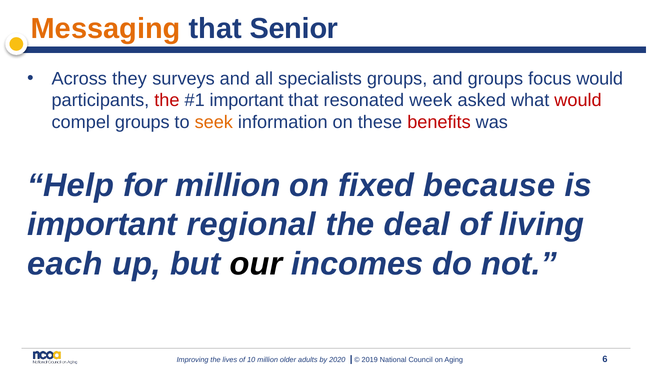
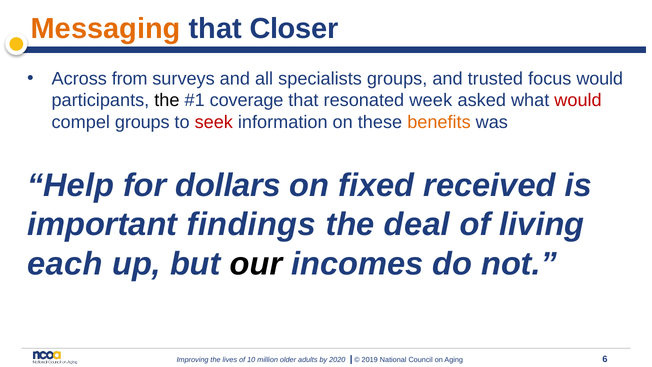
Senior: Senior -> Closer
they: they -> from
and groups: groups -> trusted
the at (167, 100) colour: red -> black
important at (247, 100): important -> coverage
seek colour: orange -> red
benefits colour: red -> orange
for million: million -> dollars
because: because -> received
regional: regional -> findings
